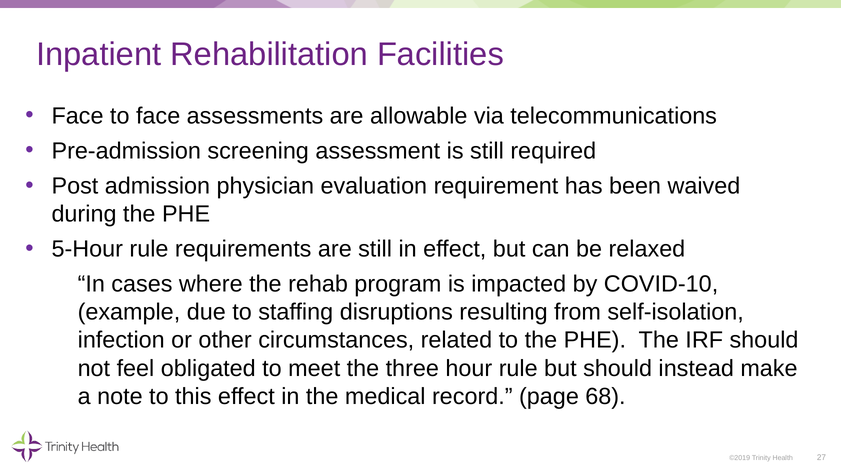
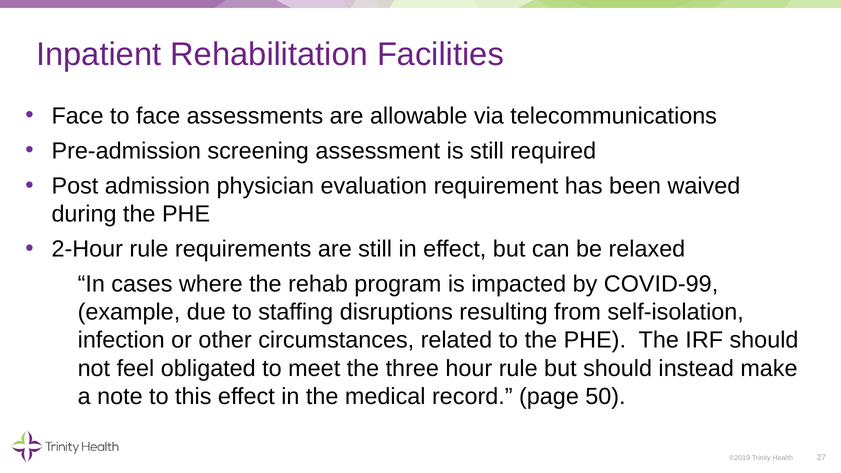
5-Hour: 5-Hour -> 2-Hour
COVID-10: COVID-10 -> COVID-99
68: 68 -> 50
